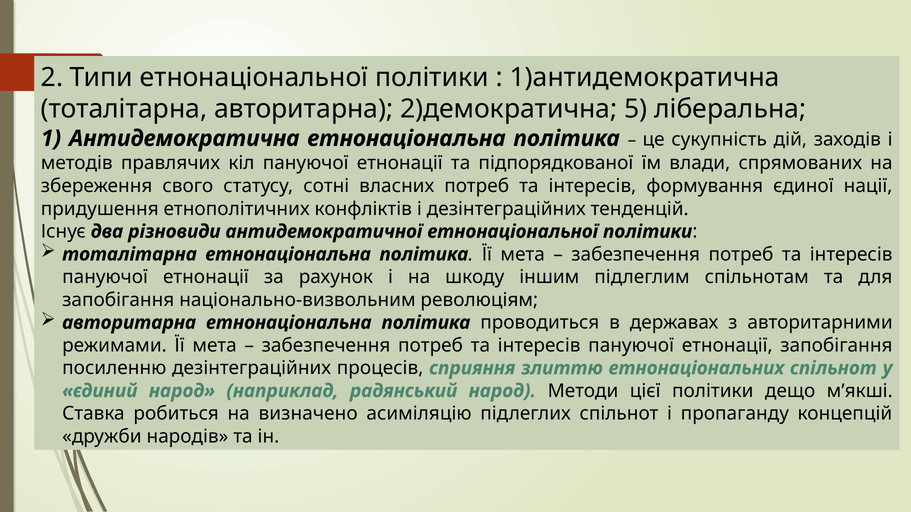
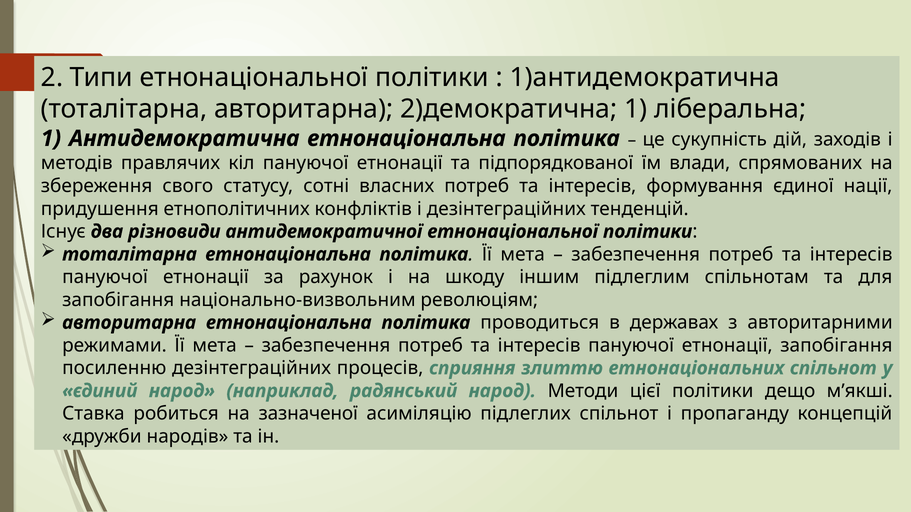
2)демократична 5: 5 -> 1
визначено: визначено -> зазначеної
